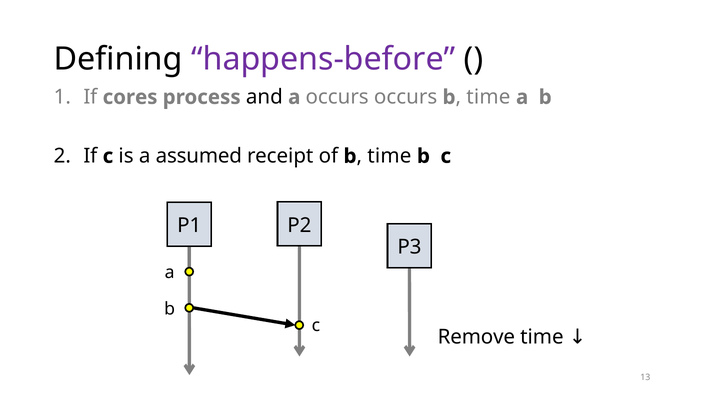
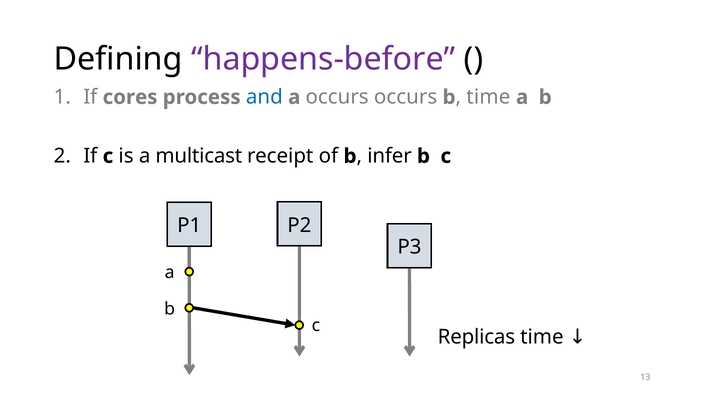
and colour: black -> blue
assumed: assumed -> multicast
time at (389, 156): time -> infer
Remove: Remove -> Replicas
